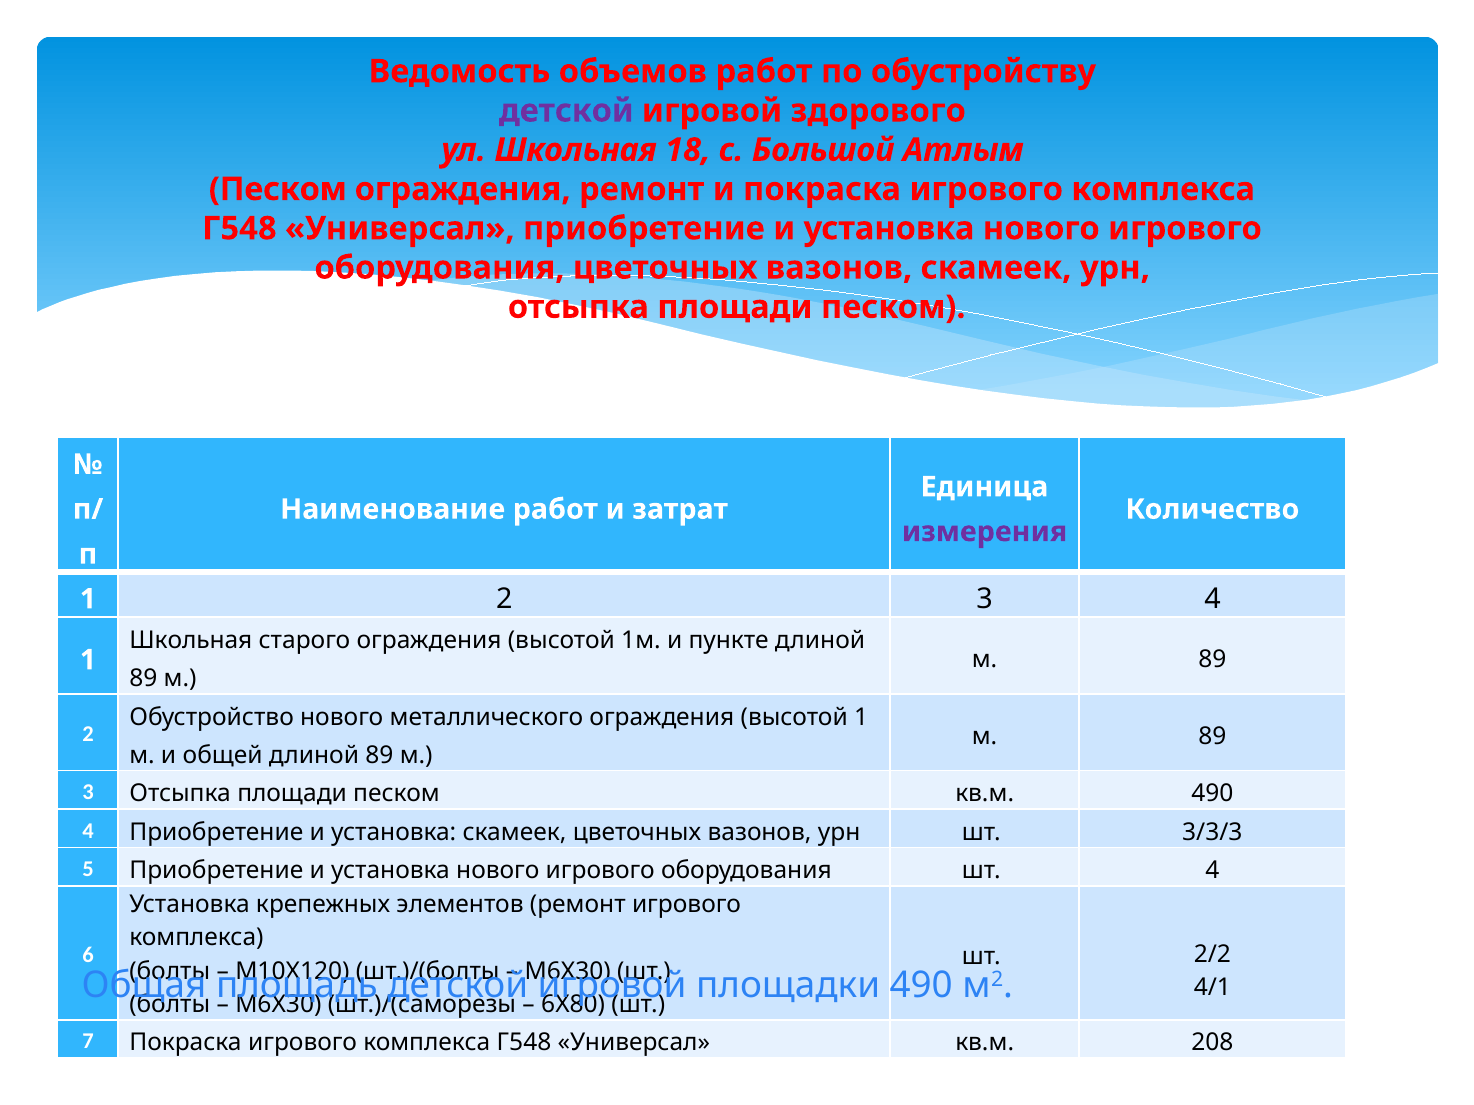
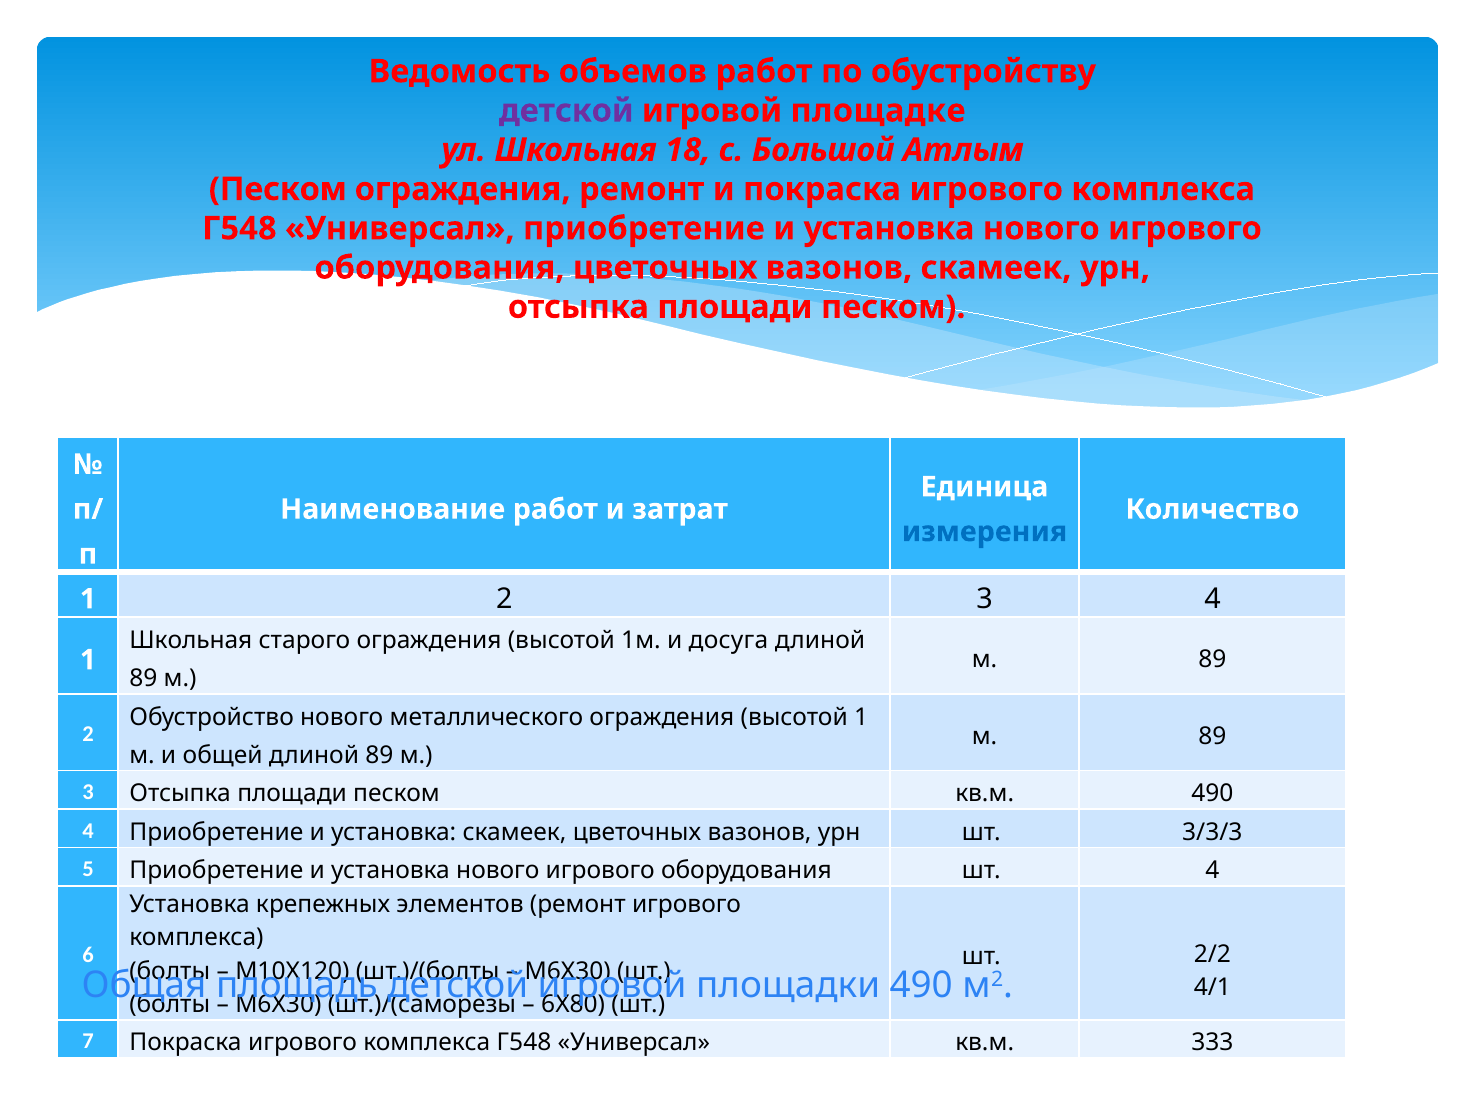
здорового: здорового -> площадке
измерения colour: purple -> blue
пункте: пункте -> досуга
208: 208 -> 333
